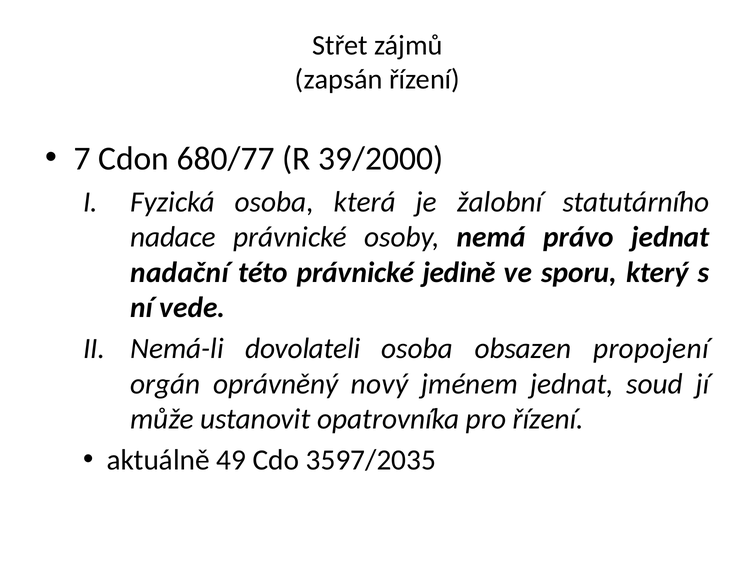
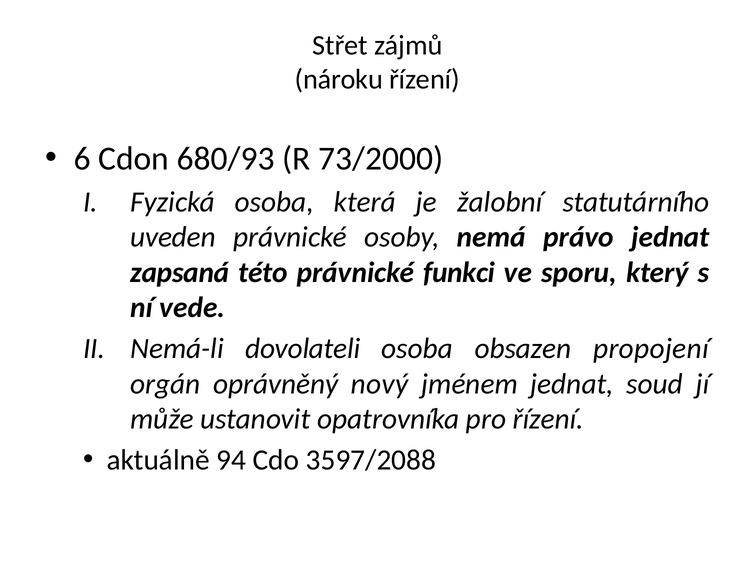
zapsán: zapsán -> nároku
7: 7 -> 6
680/77: 680/77 -> 680/93
39/2000: 39/2000 -> 73/2000
nadace: nadace -> uveden
nadační: nadační -> zapsaná
jedině: jedině -> funkci
49: 49 -> 94
3597/2035: 3597/2035 -> 3597/2088
